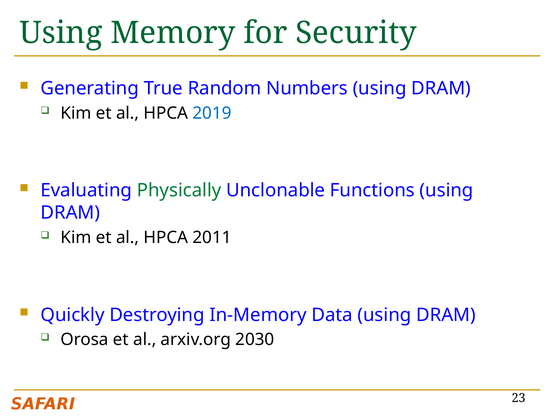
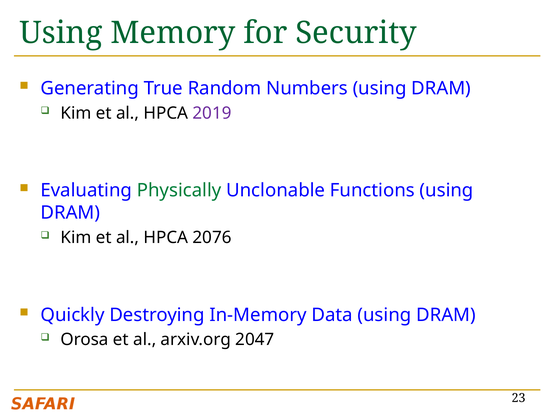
2019 colour: blue -> purple
2011: 2011 -> 2076
2030: 2030 -> 2047
